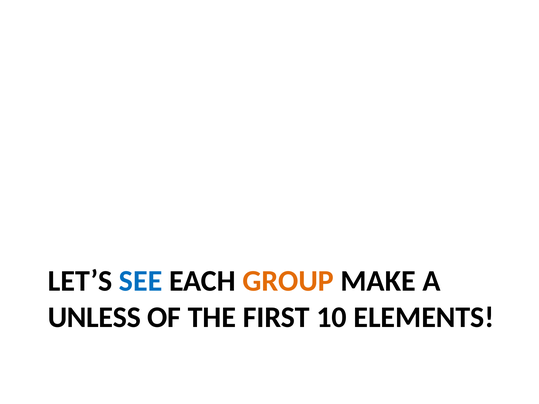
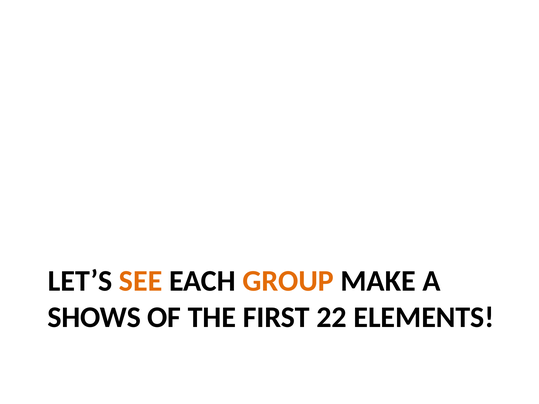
SEE colour: blue -> orange
UNLESS: UNLESS -> SHOWS
10: 10 -> 22
